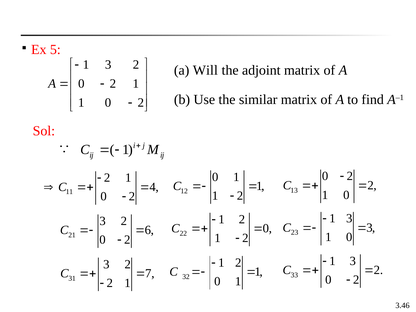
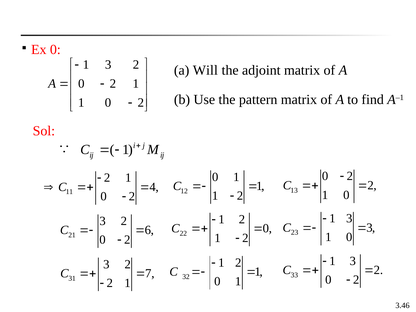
Ex 5: 5 -> 0
similar: similar -> pattern
